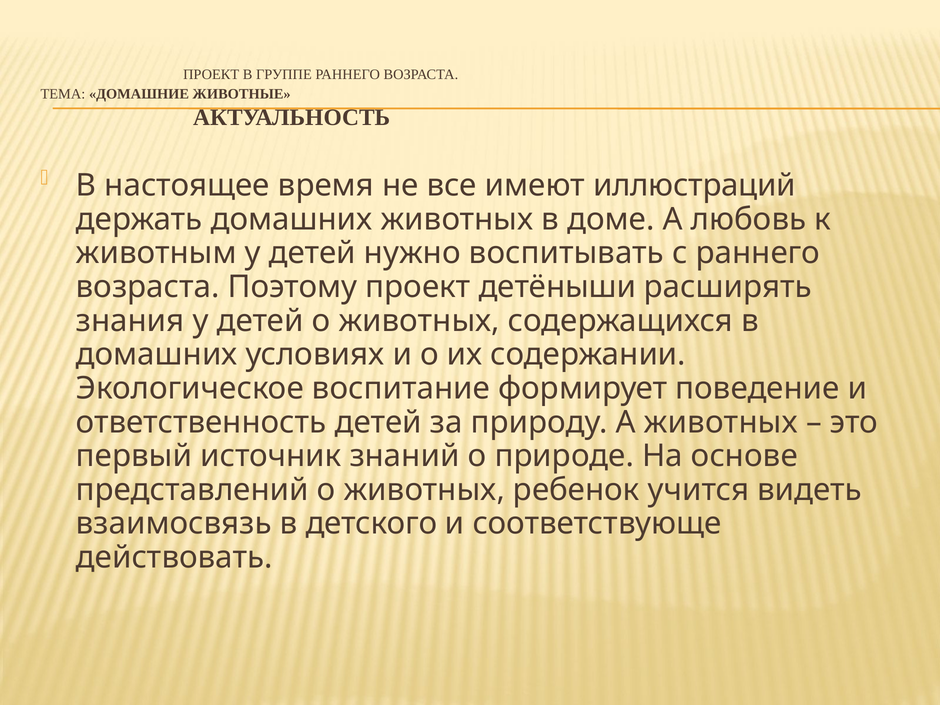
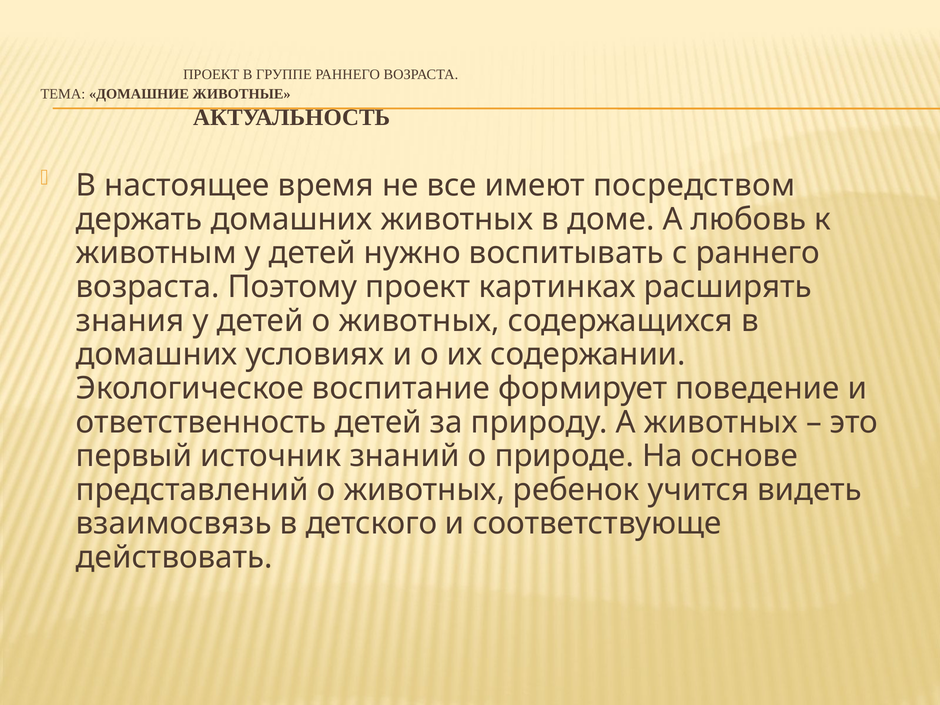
иллюстраций: иллюстраций -> посредством
детёныши: детёныши -> картинках
